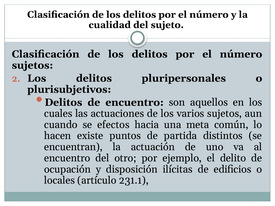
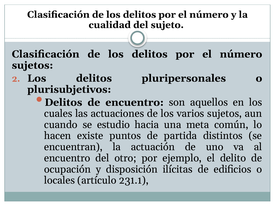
efectos: efectos -> estudio
